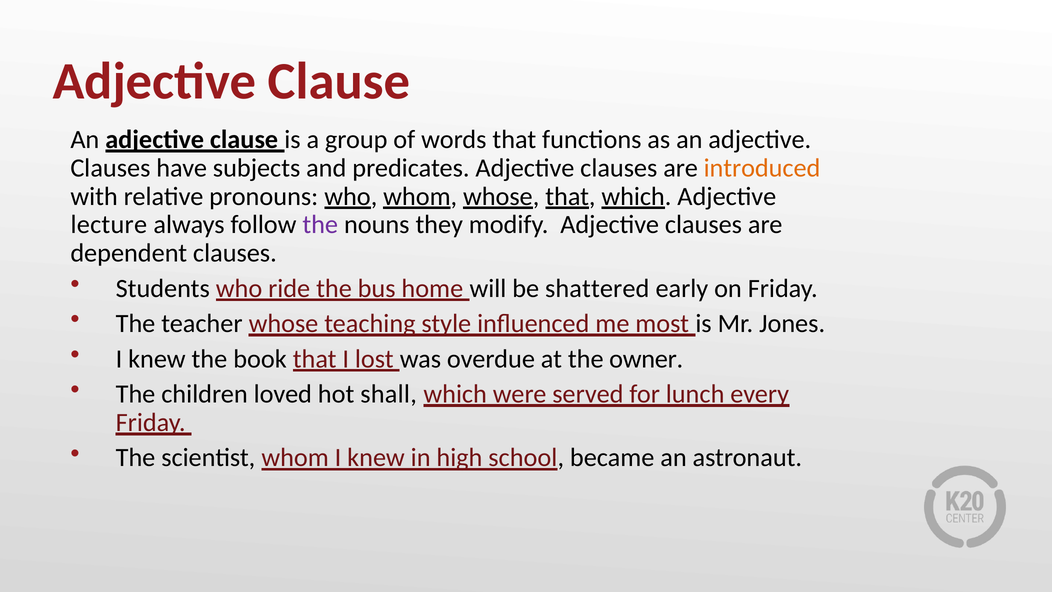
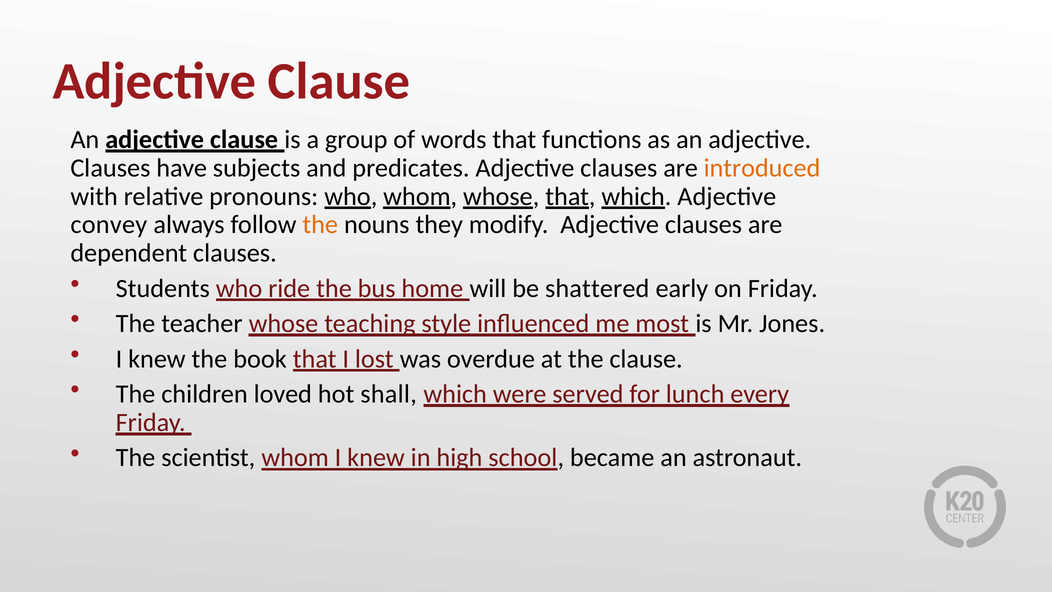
lecture: lecture -> convey
the at (320, 225) colour: purple -> orange
the owner: owner -> clause
